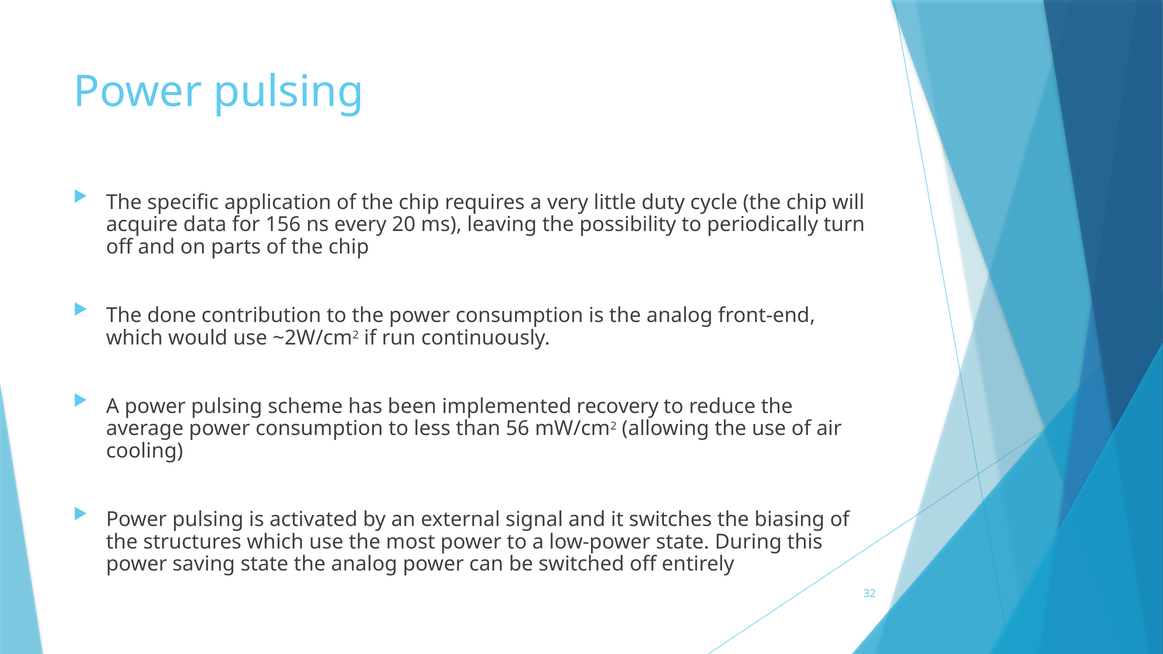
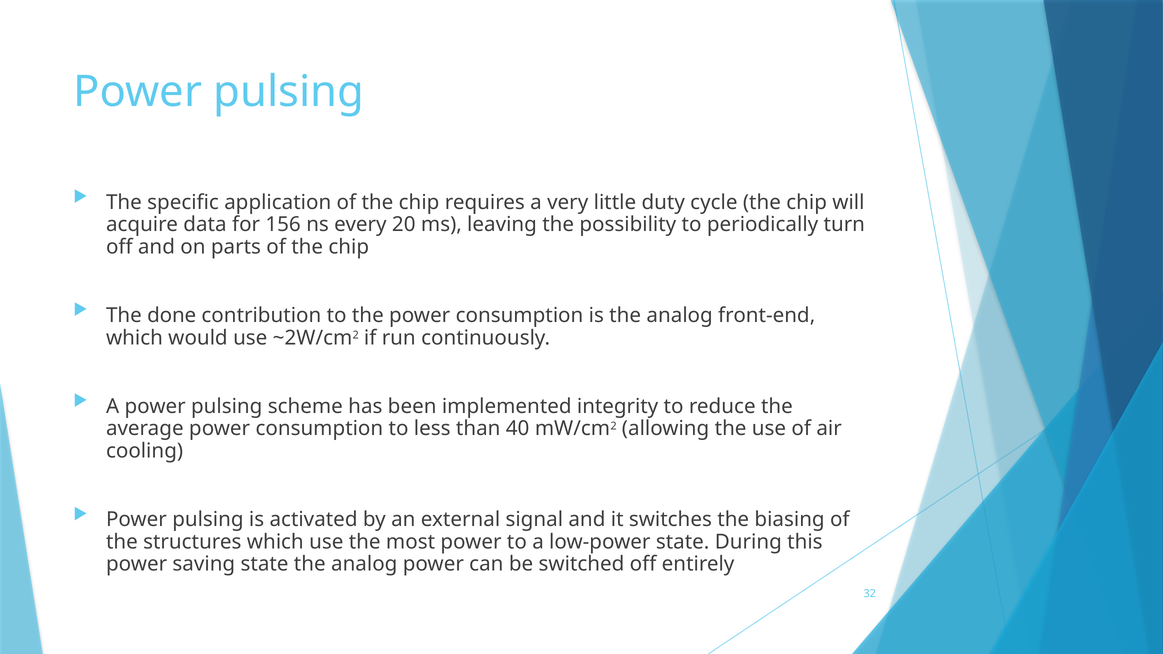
recovery: recovery -> integrity
56: 56 -> 40
